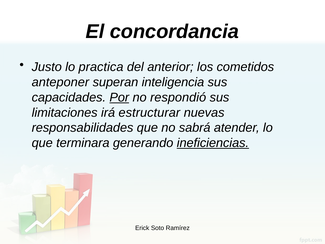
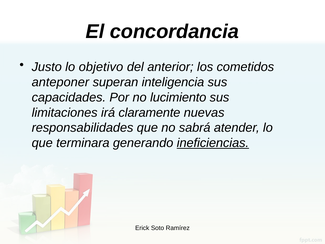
practica: practica -> objetivo
Por underline: present -> none
respondió: respondió -> lucimiento
estructurar: estructurar -> claramente
